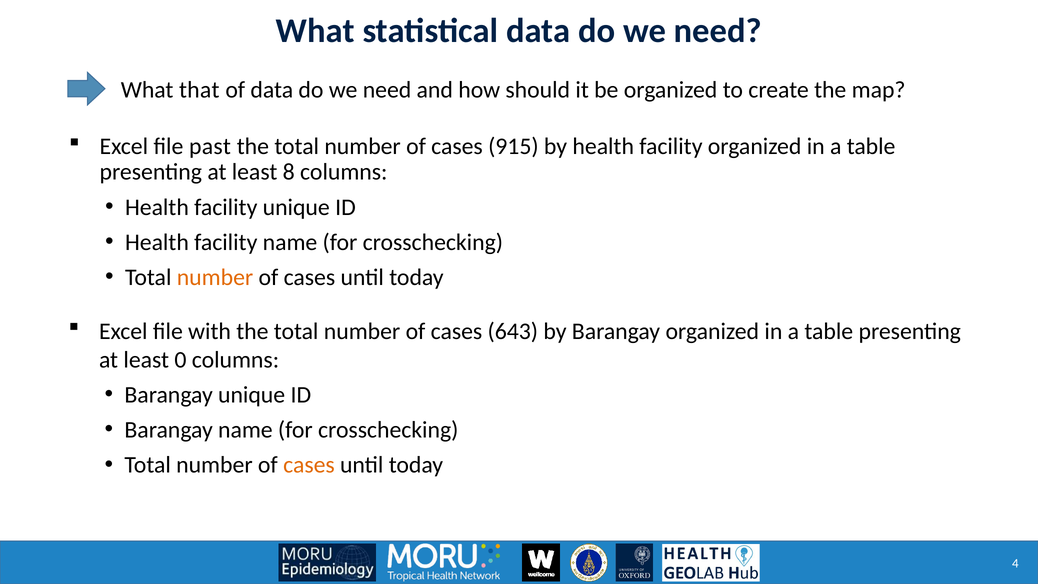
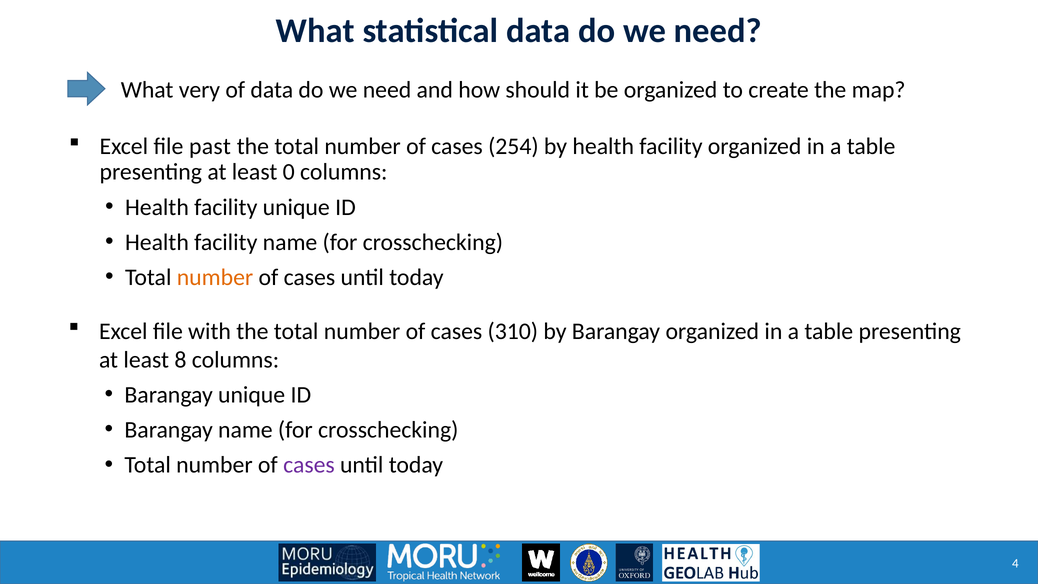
that: that -> very
915: 915 -> 254
8: 8 -> 0
643: 643 -> 310
0: 0 -> 8
cases at (309, 465) colour: orange -> purple
